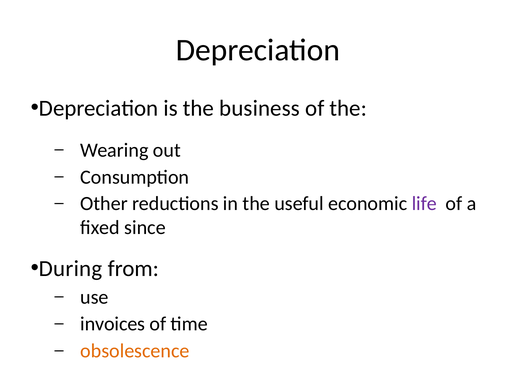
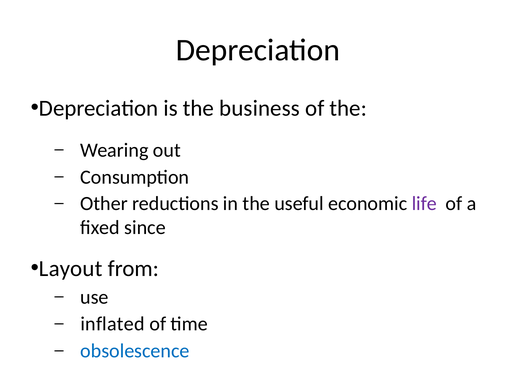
During: During -> Layout
invoices: invoices -> inflated
obsolescence colour: orange -> blue
